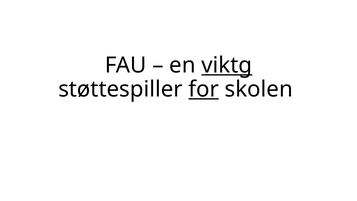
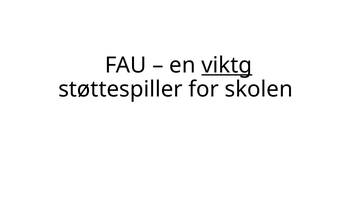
for underline: present -> none
